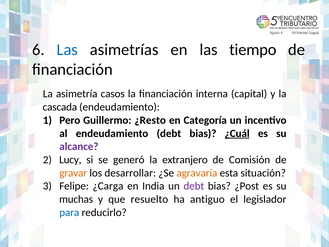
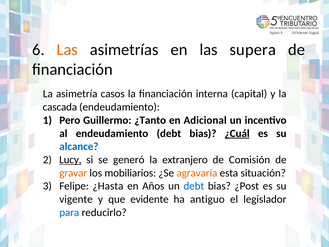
Las at (67, 50) colour: blue -> orange
tiempo: tiempo -> supera
¿Resto: ¿Resto -> ¿Tanto
Categoría: Categoría -> Adicional
alcance colour: purple -> blue
Lucy underline: none -> present
desarrollar: desarrollar -> mobiliarios
¿Carga: ¿Carga -> ¿Hasta
India: India -> Años
debt at (194, 186) colour: purple -> blue
muchas: muchas -> vigente
resuelto: resuelto -> evidente
